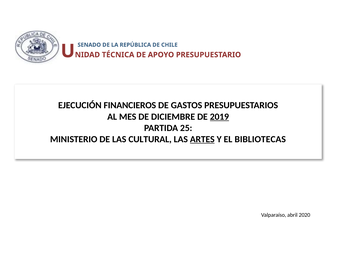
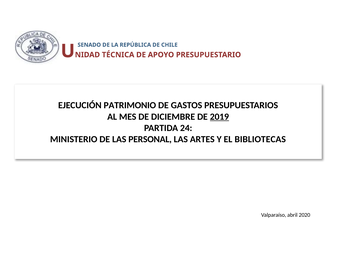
FINANCIEROS: FINANCIEROS -> PATRIMONIO
25: 25 -> 24
CULTURAL: CULTURAL -> PERSONAL
ARTES underline: present -> none
